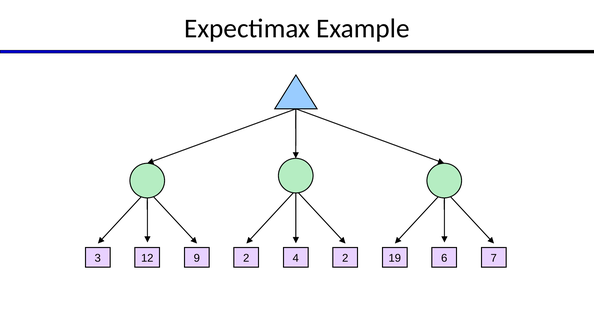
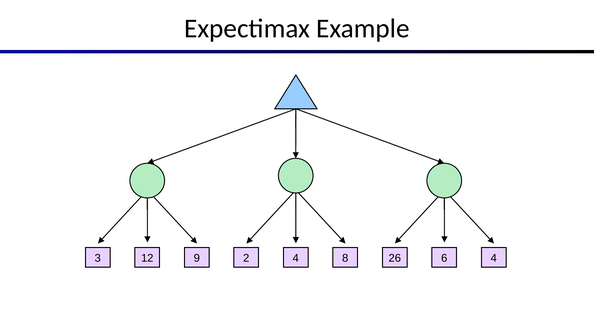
4 2: 2 -> 8
19: 19 -> 26
6 7: 7 -> 4
